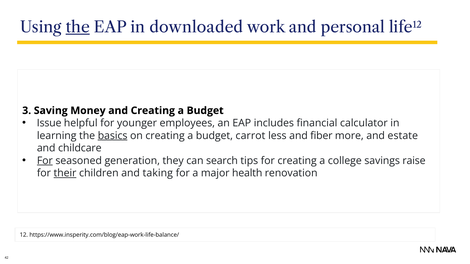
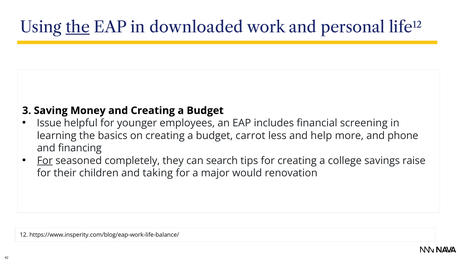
calculator: calculator -> screening
basics underline: present -> none
fiber: fiber -> help
estate: estate -> phone
childcare: childcare -> financing
generation: generation -> completely
their underline: present -> none
health: health -> would
